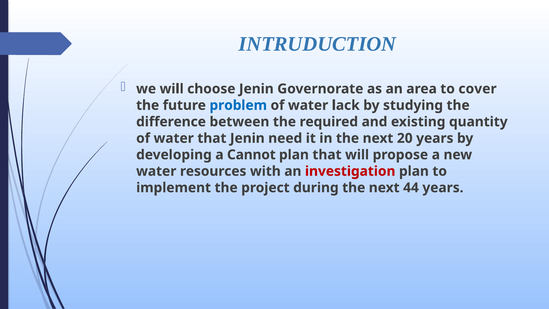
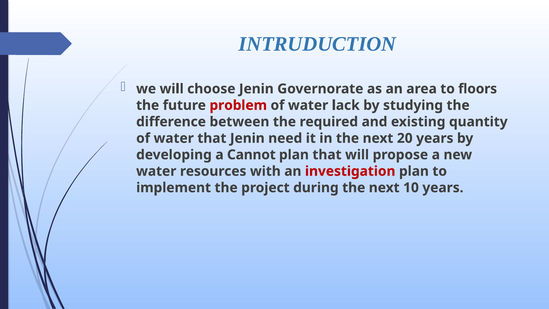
cover: cover -> floors
problem colour: blue -> red
44: 44 -> 10
